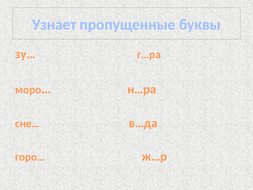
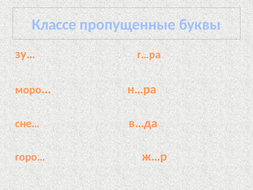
Узнает: Узнает -> Классе
